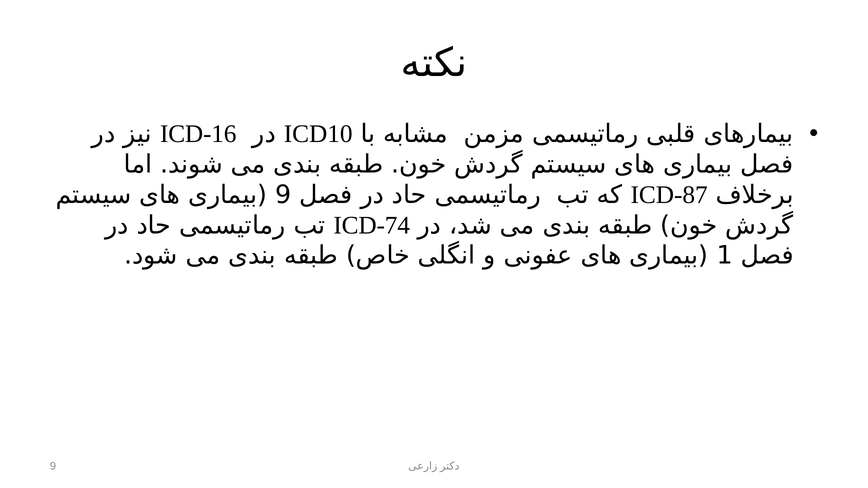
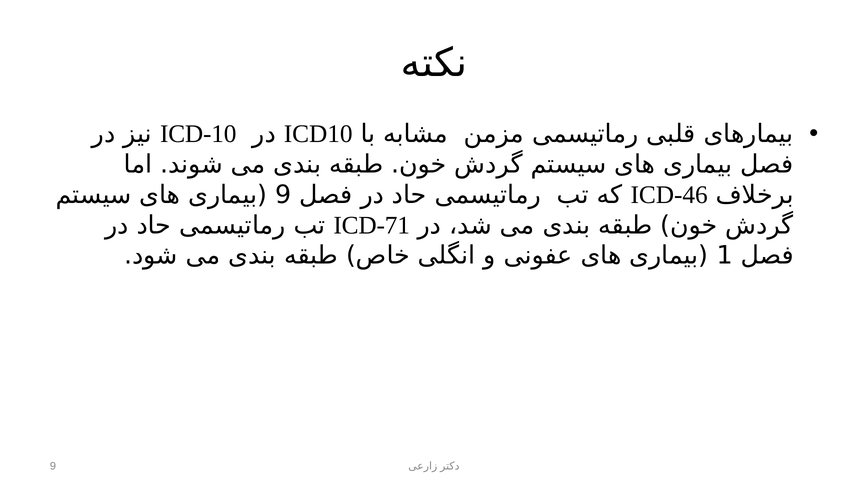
ICD-16: ICD-16 -> ICD-10
ICD-87: ICD-87 -> ICD-46
ICD-74: ICD-74 -> ICD-71
